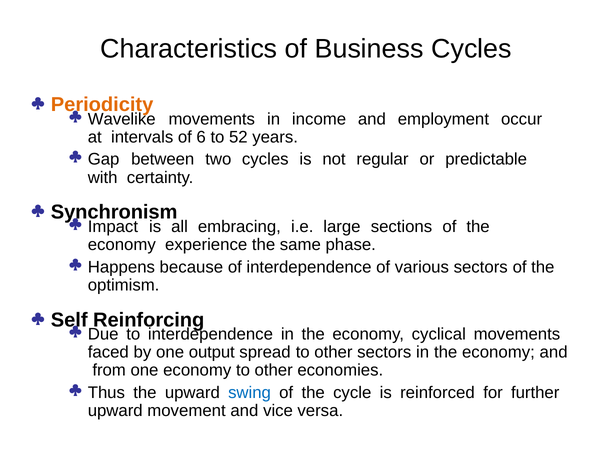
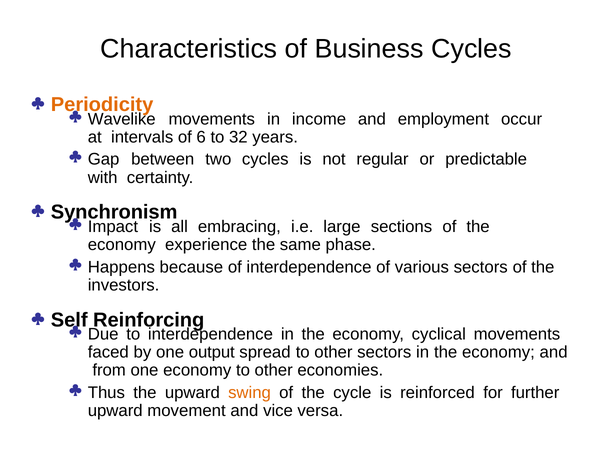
52: 52 -> 32
optimism: optimism -> investors
swing colour: blue -> orange
